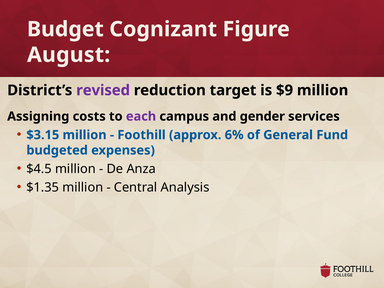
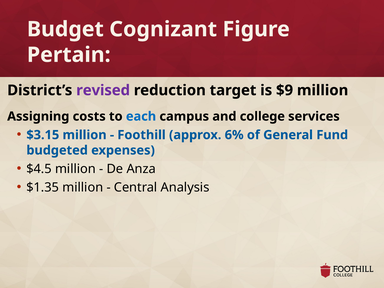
August: August -> Pertain
each colour: purple -> blue
gender: gender -> college
